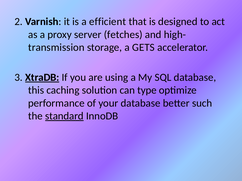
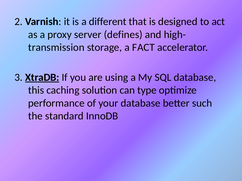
efficient: efficient -> different
fetches: fetches -> defines
GETS: GETS -> FACT
standard underline: present -> none
